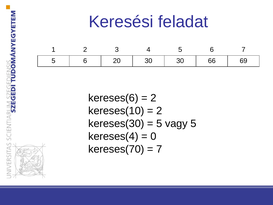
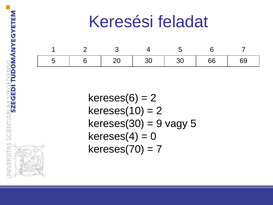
5 at (159, 123): 5 -> 9
